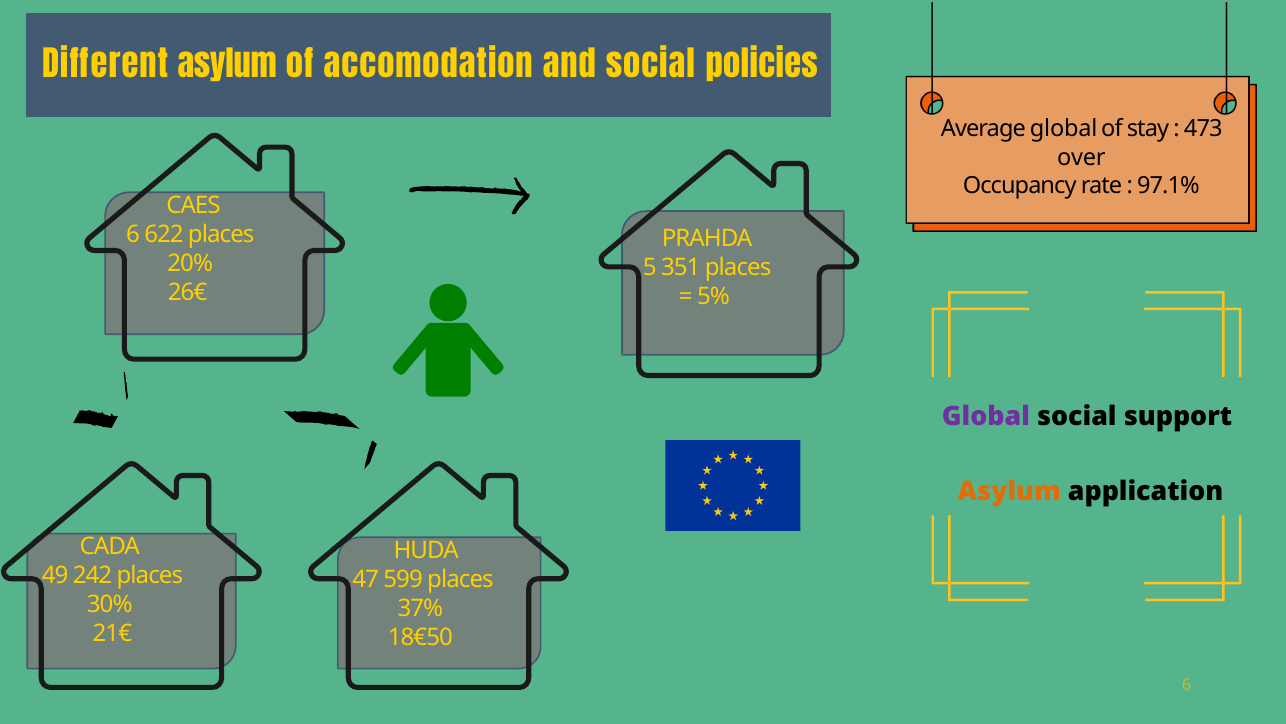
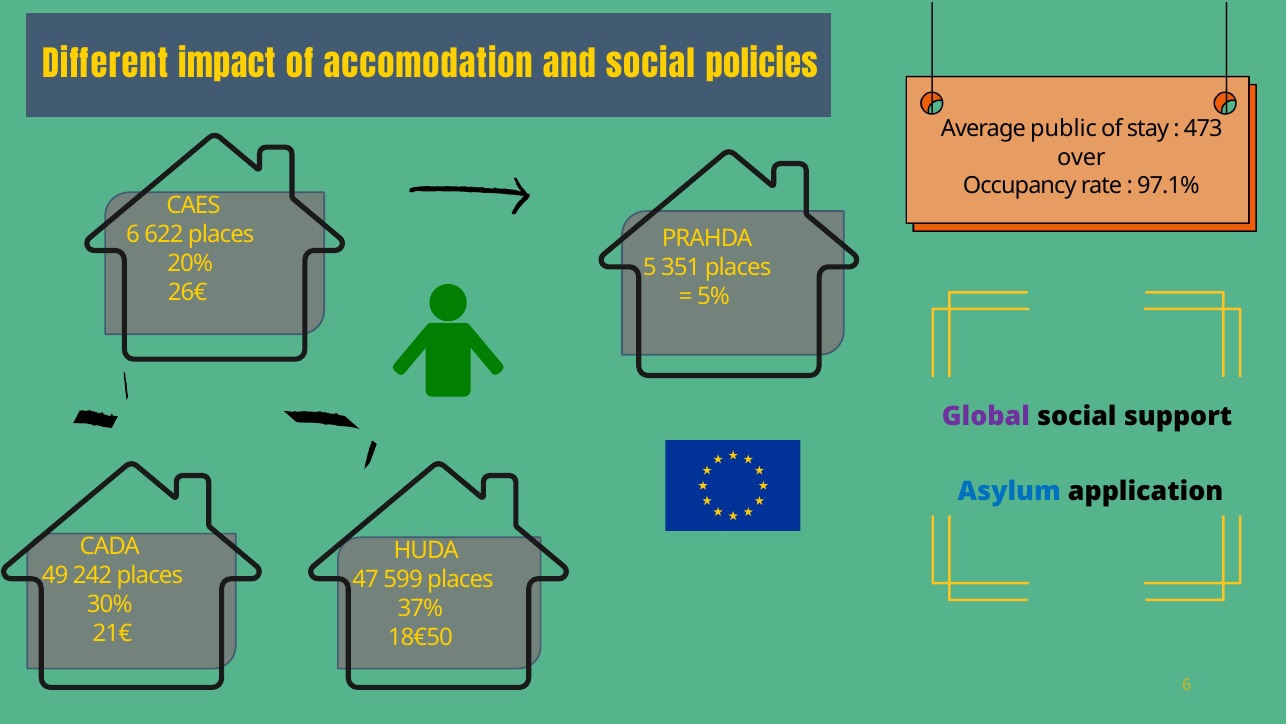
Different asylum: asylum -> impact
Average global: global -> public
Asylum at (1009, 491) colour: orange -> blue
